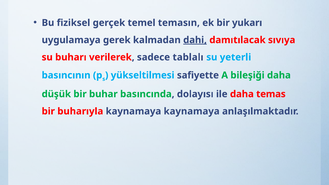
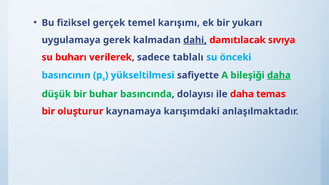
temasın: temasın -> karışımı
yeterli: yeterli -> önceki
daha at (279, 75) underline: none -> present
buharıyla: buharıyla -> oluşturur
kaynamaya kaynamaya: kaynamaya -> karışımdaki
